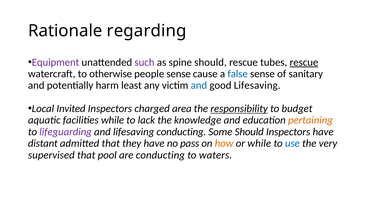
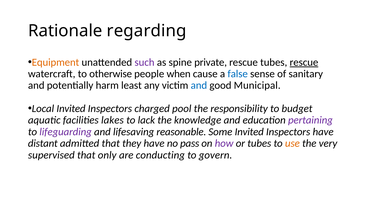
Equipment colour: purple -> orange
spine should: should -> private
people sense: sense -> when
good Lifesaving: Lifesaving -> Municipal
area: area -> pool
responsibility underline: present -> none
facilities while: while -> lakes
pertaining colour: orange -> purple
lifesaving conducting: conducting -> reasonable
Some Should: Should -> Invited
how colour: orange -> purple
or while: while -> tubes
use colour: blue -> orange
pool: pool -> only
waters: waters -> govern
